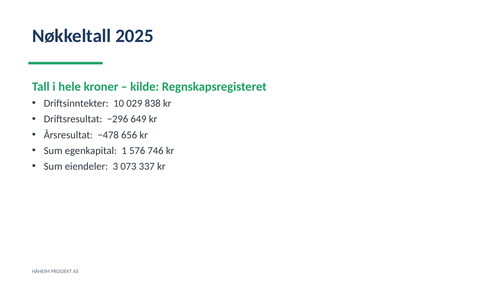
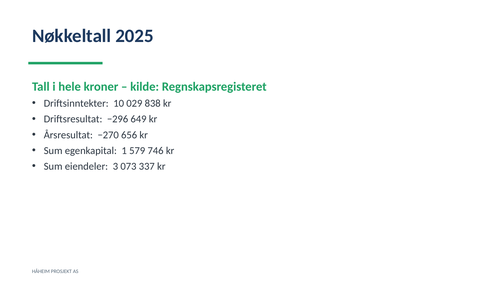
−478: −478 -> −270
576: 576 -> 579
